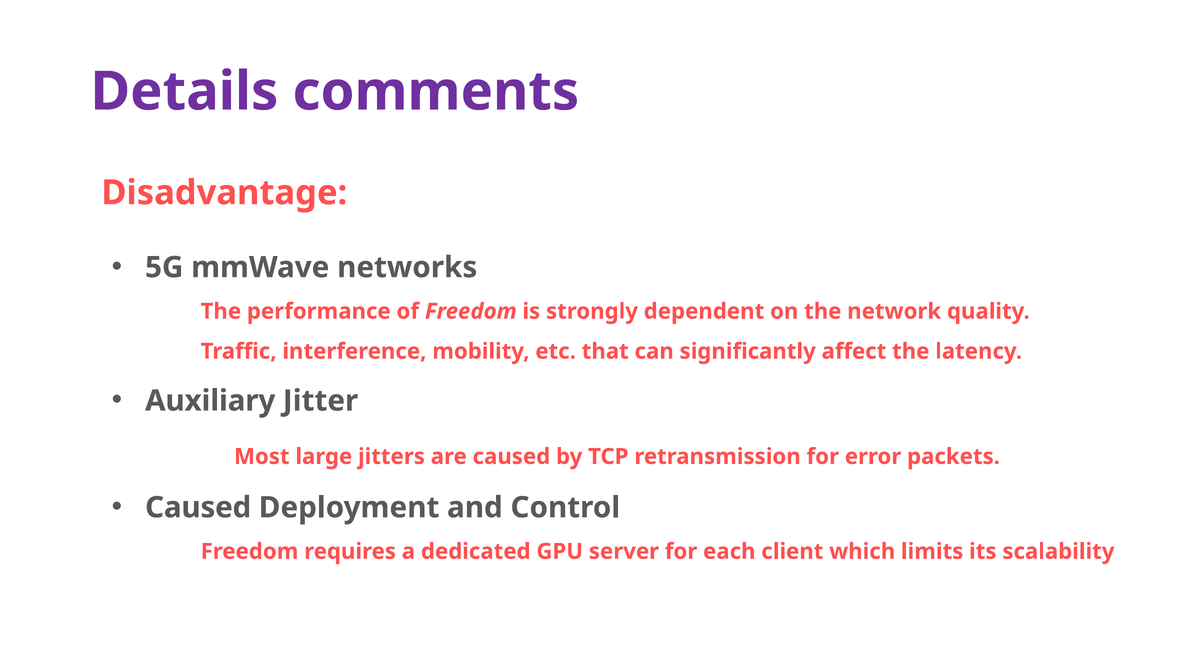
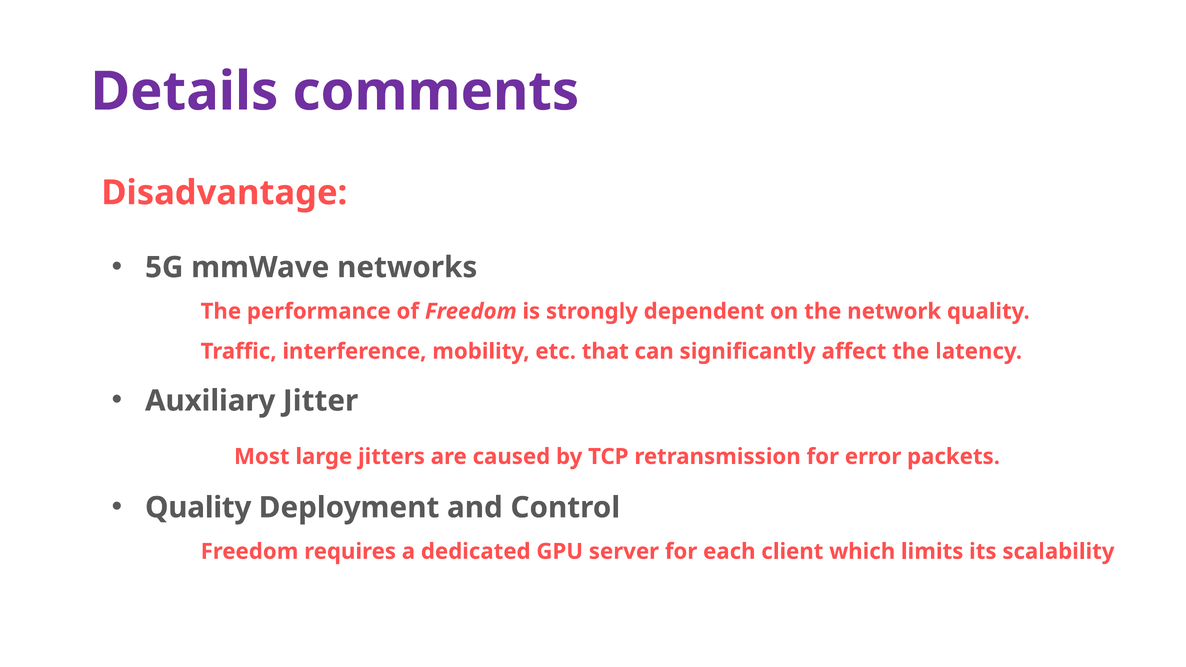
Caused at (198, 508): Caused -> Quality
